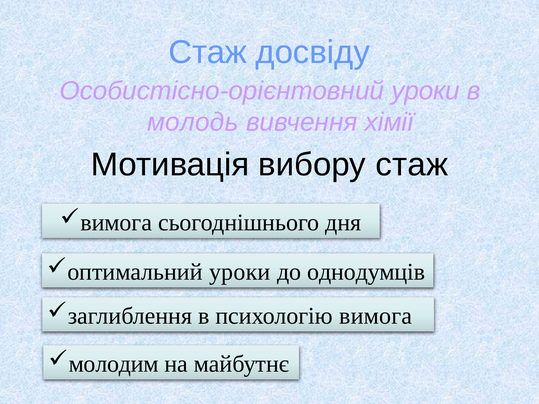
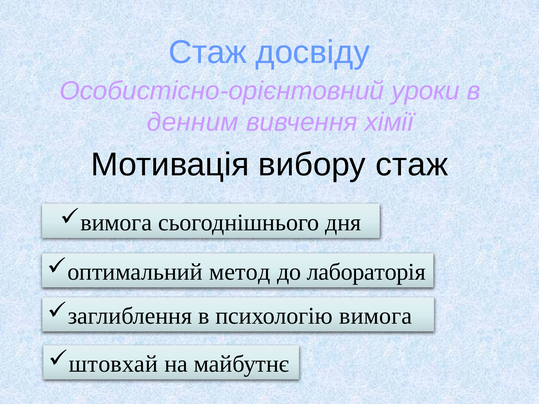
молодь: молодь -> денним
оптимальний уроки: уроки -> метод
однодумців: однодумців -> лабораторія
молодим: молодим -> штовхай
